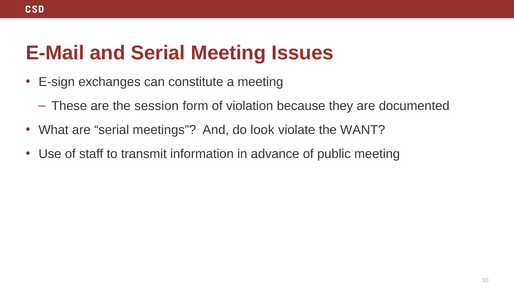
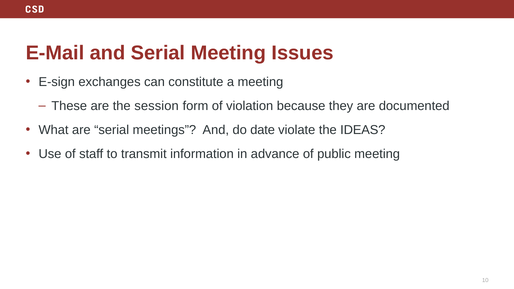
look: look -> date
WANT: WANT -> IDEAS
